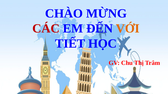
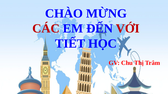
VỚI colour: orange -> red
